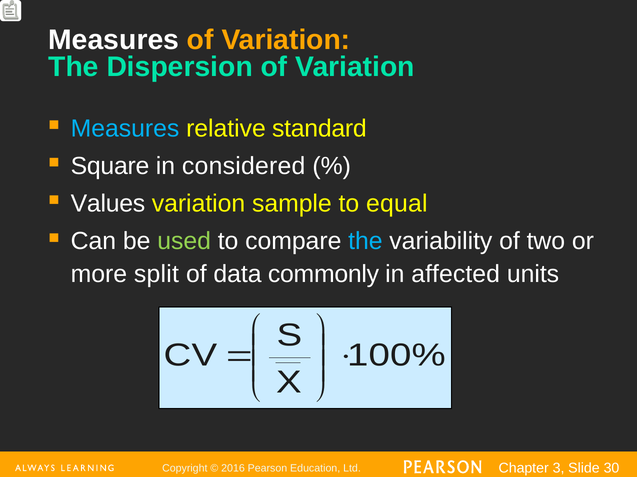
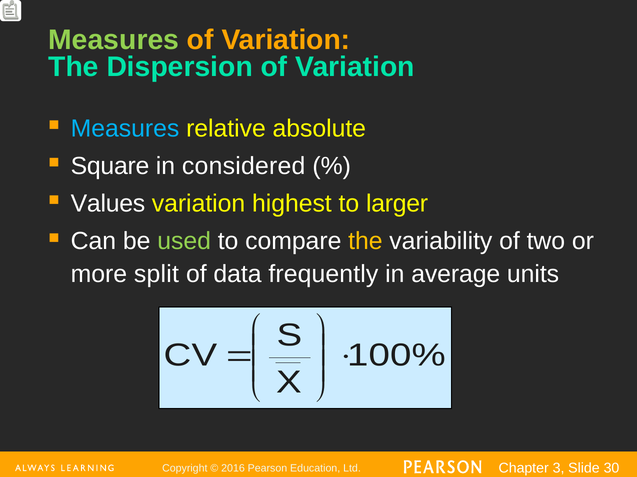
Measures at (114, 40) colour: white -> light green
standard: standard -> absolute
sample: sample -> highest
equal: equal -> larger
the at (365, 242) colour: light blue -> yellow
commonly: commonly -> frequently
affected: affected -> average
